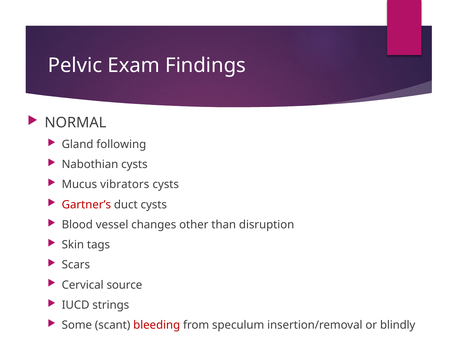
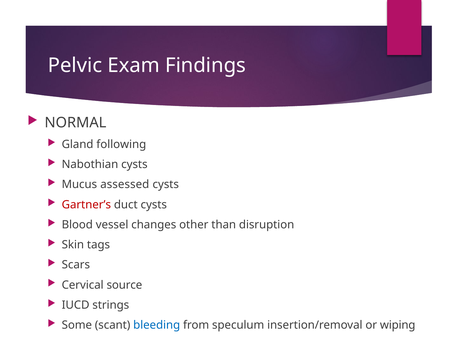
vibrators: vibrators -> assessed
bleeding colour: red -> blue
blindly: blindly -> wiping
